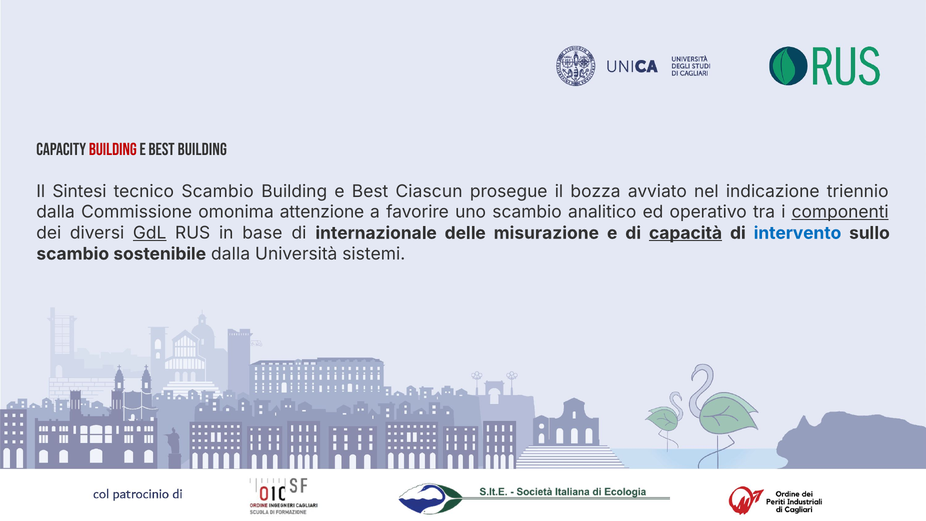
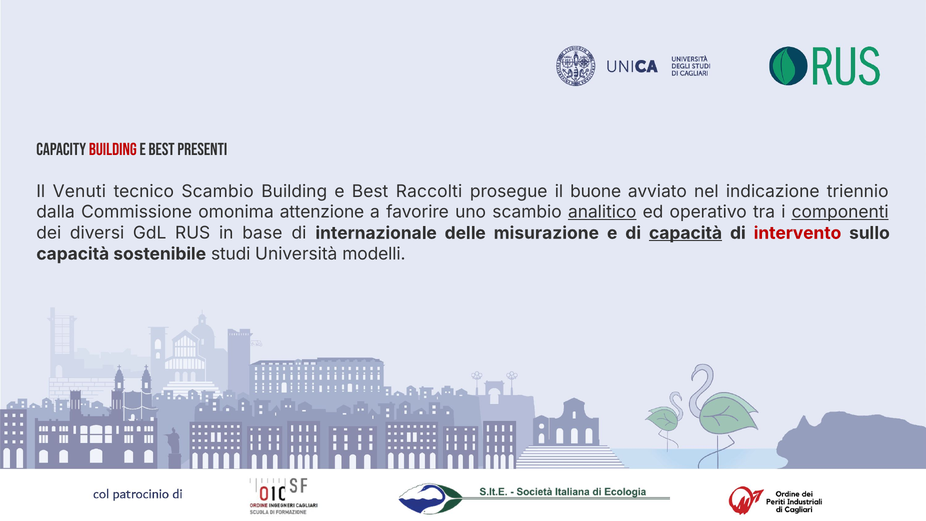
Best Building: Building -> Presenti
Sintesi: Sintesi -> Venuti
Ciascun: Ciascun -> Raccolti
bozza: bozza -> buone
analitico underline: none -> present
GdL underline: present -> none
intervento colour: blue -> red
scambio at (73, 254): scambio -> capacità
sostenibile dalla: dalla -> studi
sistemi: sistemi -> modelli
